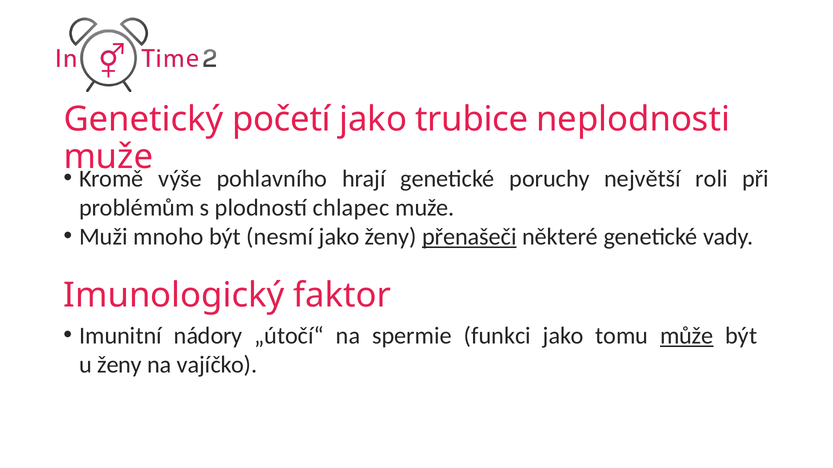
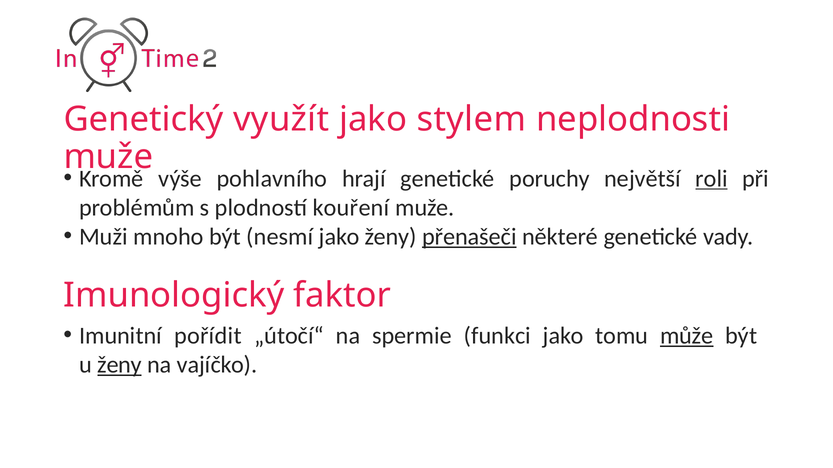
početí: početí -> využít
trubice: trubice -> stylem
roli underline: none -> present
chlapec: chlapec -> kouření
nádory: nádory -> pořídit
ženy at (120, 365) underline: none -> present
